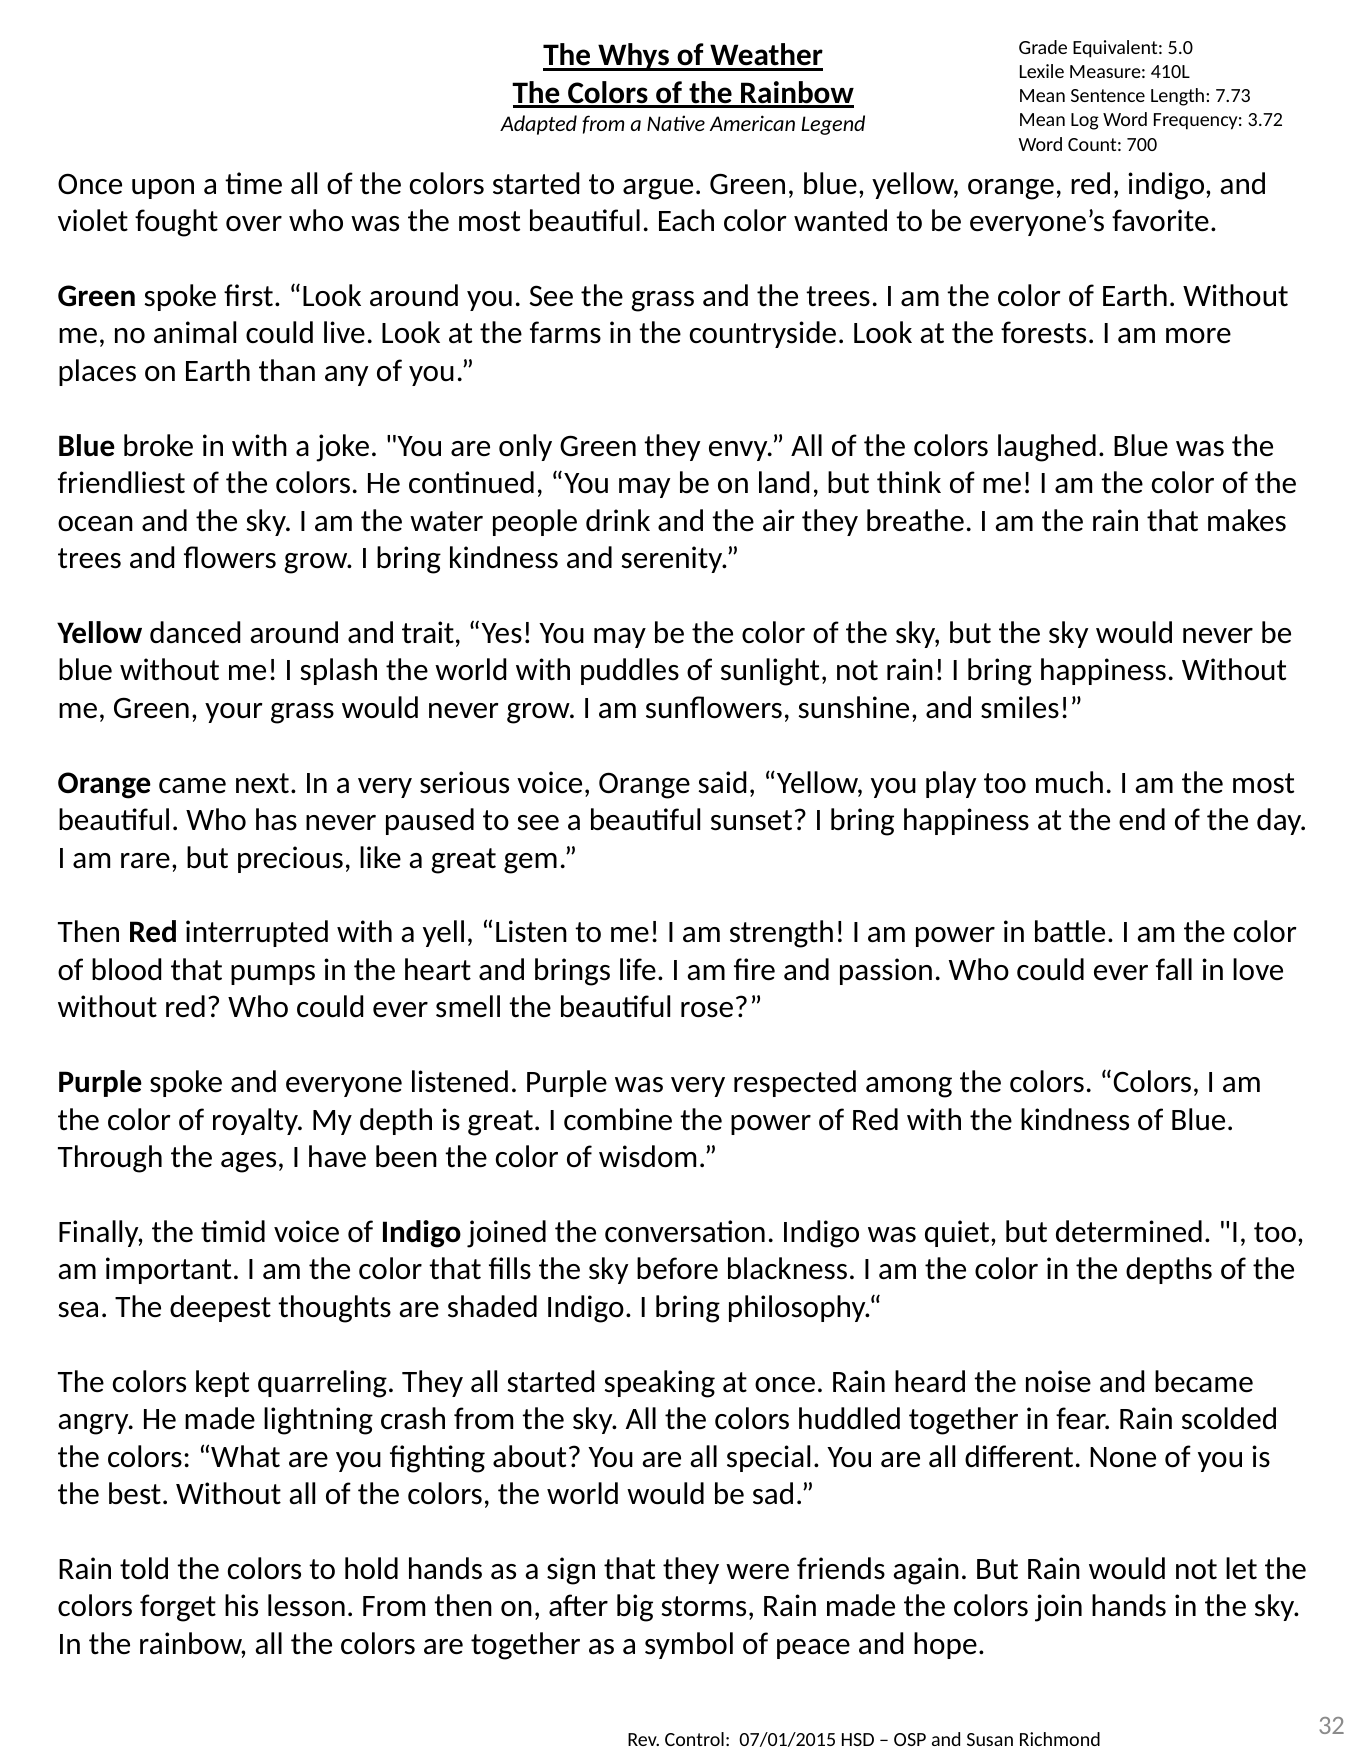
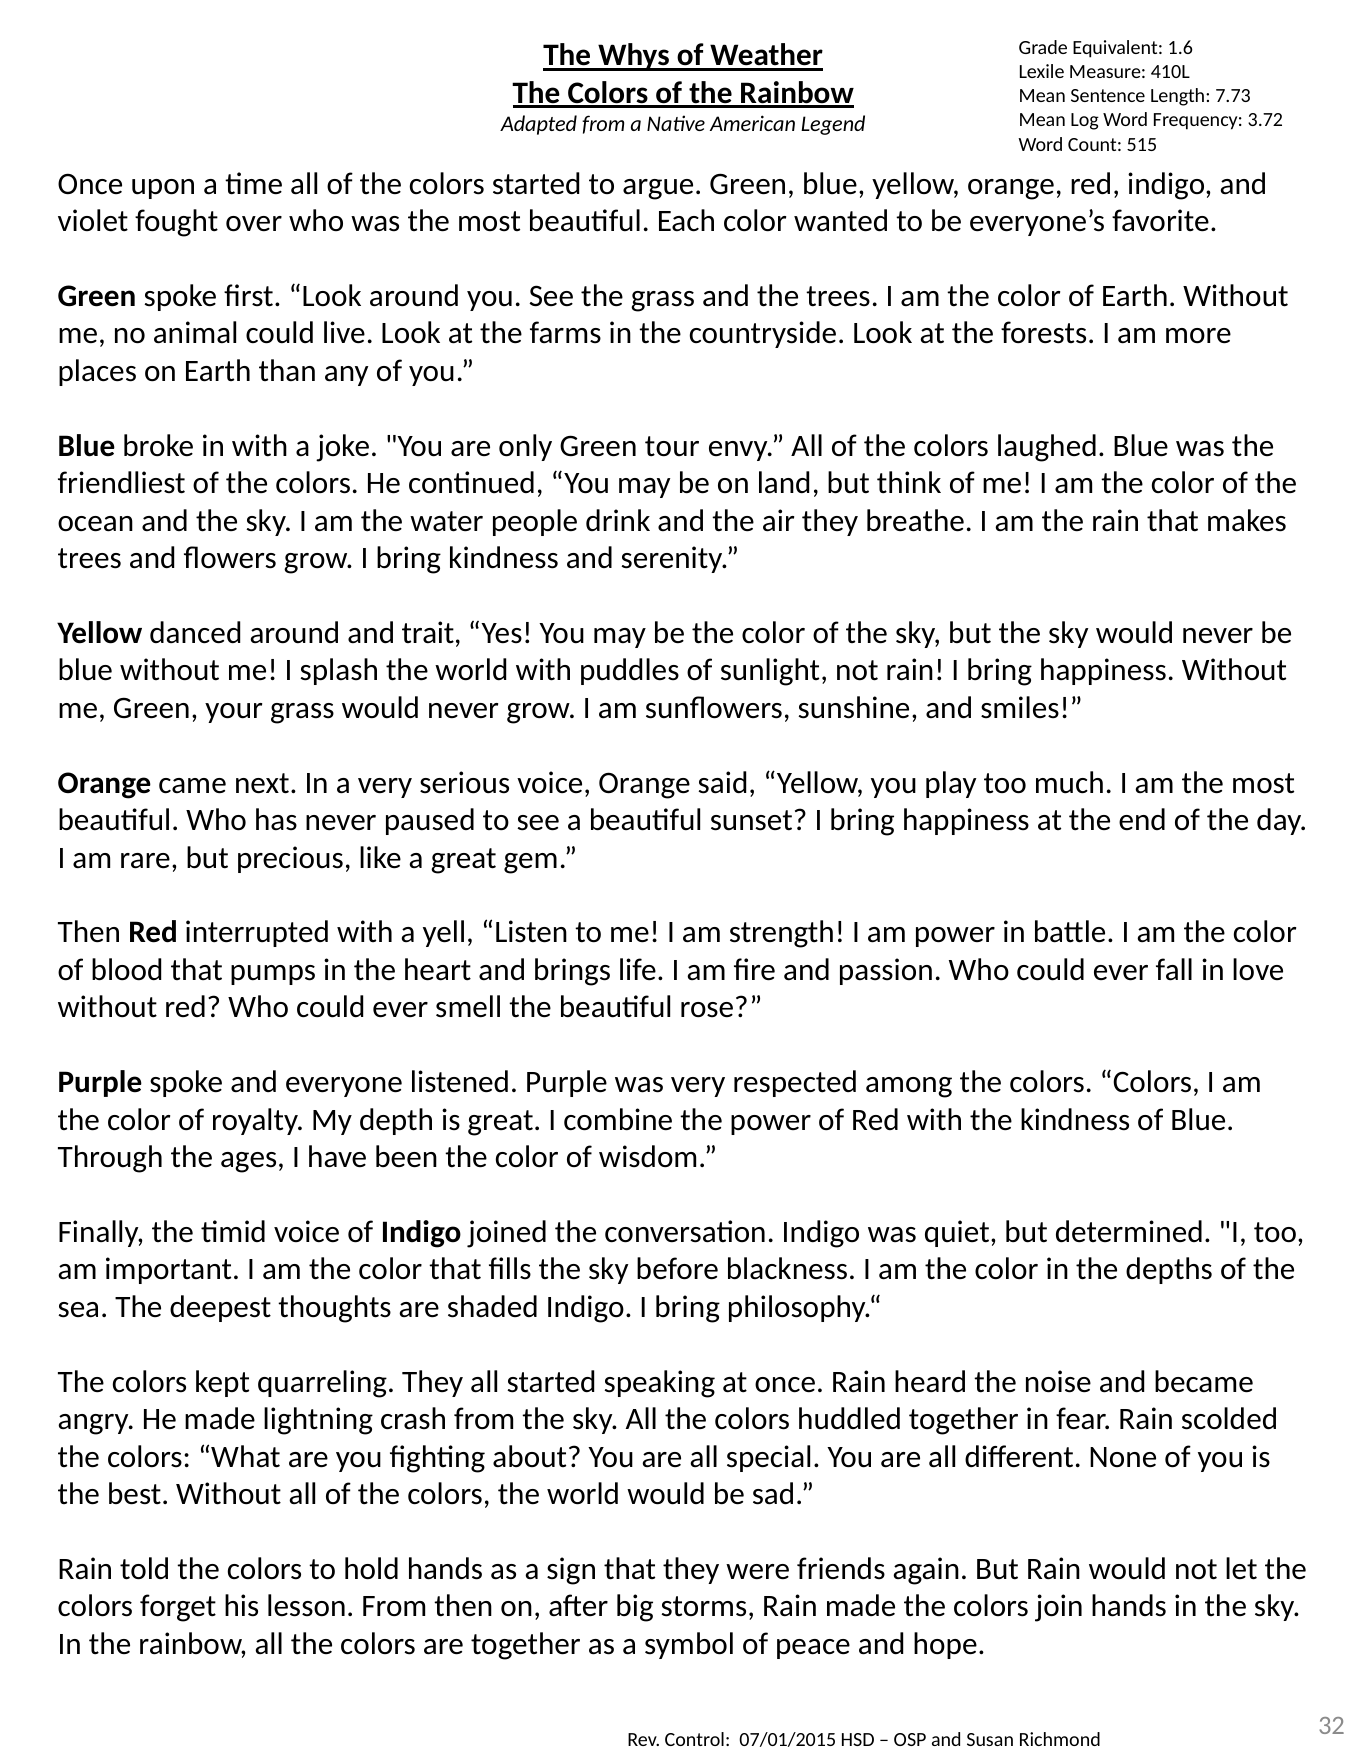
5.0: 5.0 -> 1.6
700: 700 -> 515
Green they: they -> tour
